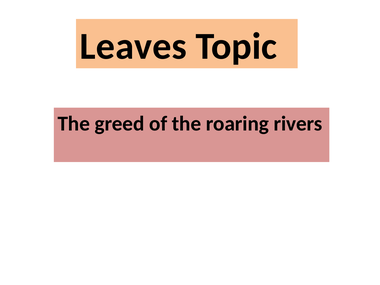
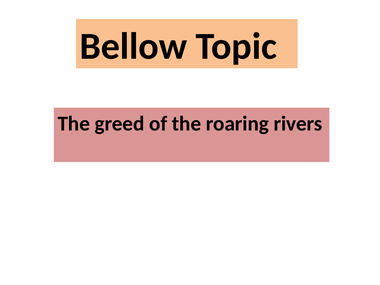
Leaves: Leaves -> Bellow
